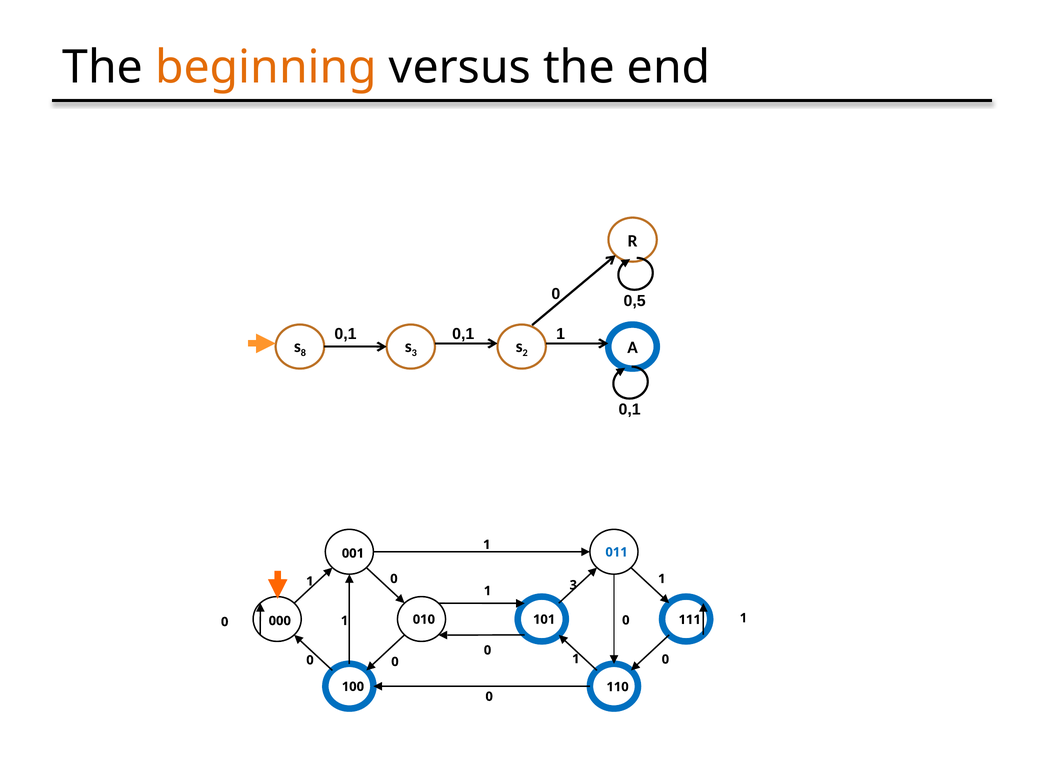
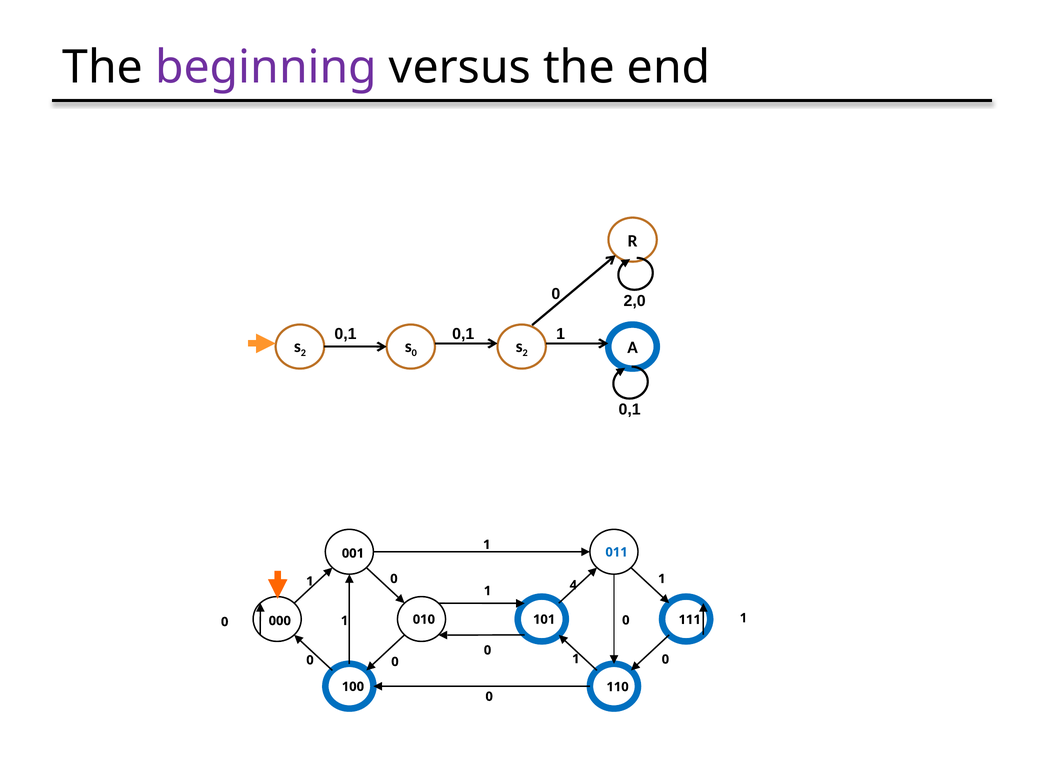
beginning colour: orange -> purple
0,5: 0,5 -> 2,0
8 at (303, 353): 8 -> 2
3 at (414, 353): 3 -> 0
0 3: 3 -> 4
